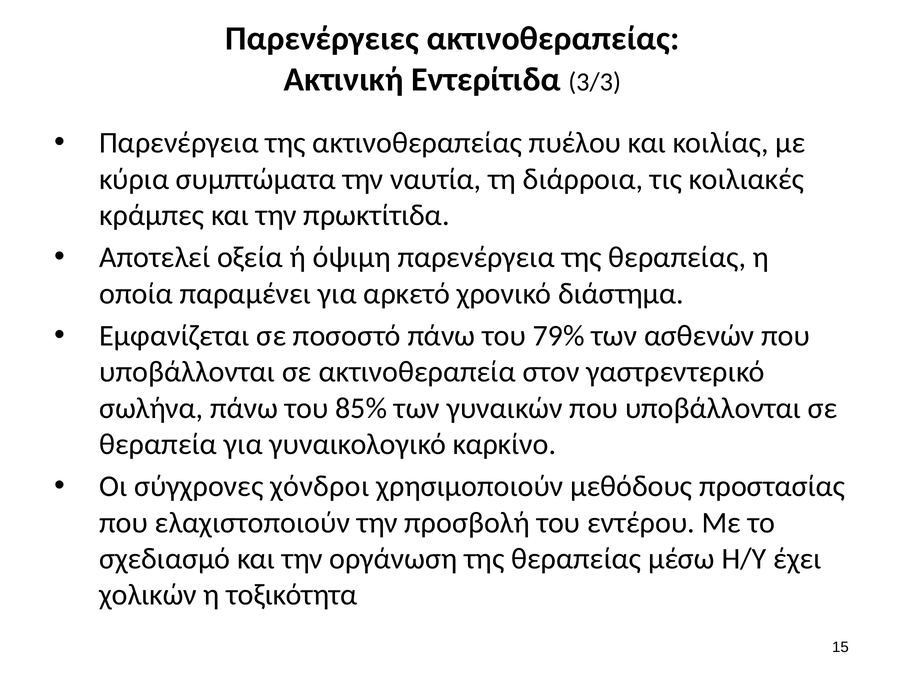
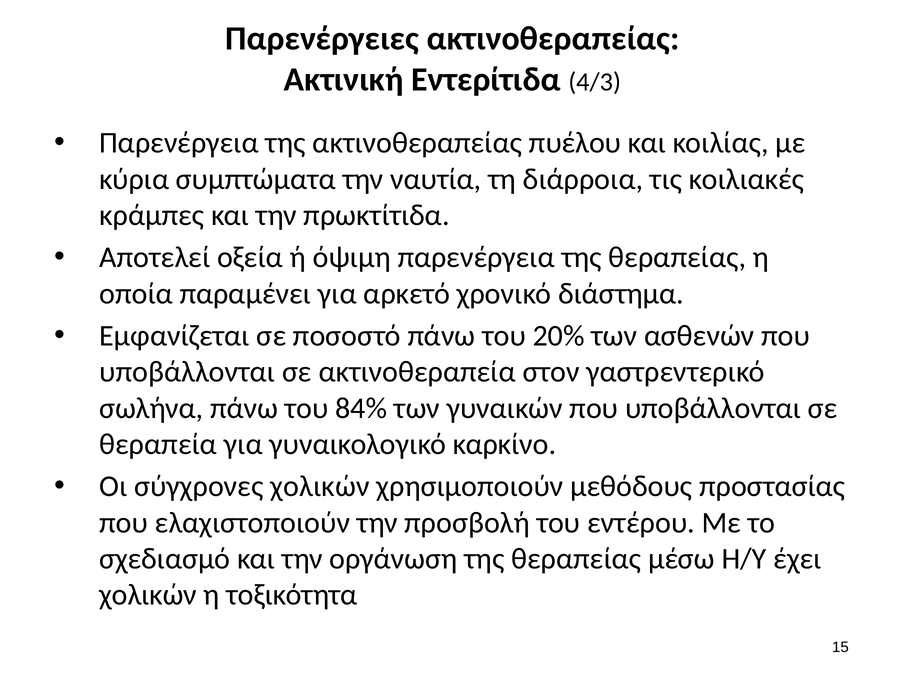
3/3: 3/3 -> 4/3
79%: 79% -> 20%
85%: 85% -> 84%
σύγχρονες χόνδροι: χόνδροι -> χολικών
